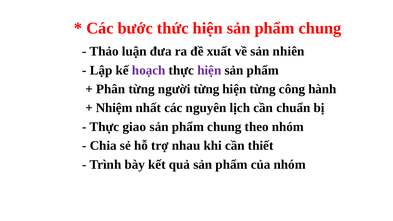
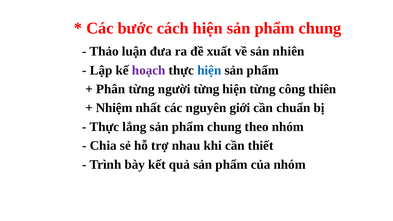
thức: thức -> cách
hiện at (209, 70) colour: purple -> blue
hành: hành -> thiên
lịch: lịch -> giới
giao: giao -> lắng
